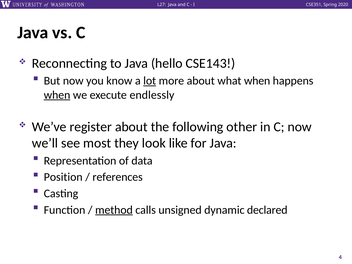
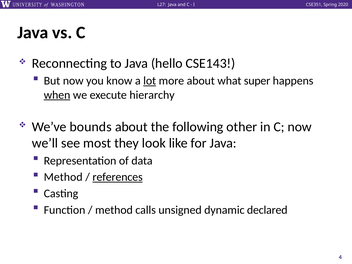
what when: when -> super
endlessly: endlessly -> hierarchy
register: register -> bounds
Position at (63, 177): Position -> Method
references underline: none -> present
method at (114, 210) underline: present -> none
